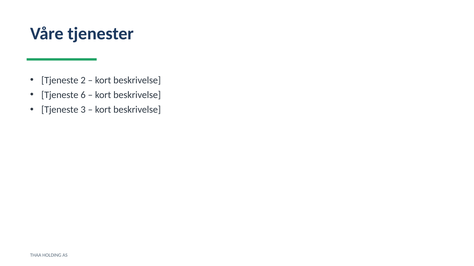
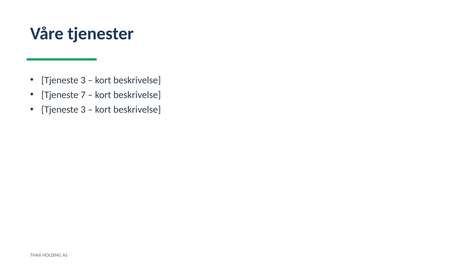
2 at (83, 80): 2 -> 3
6: 6 -> 7
